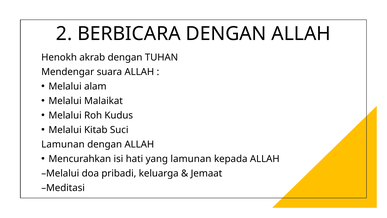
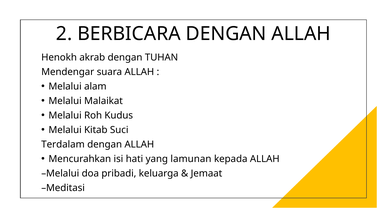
Lamunan at (63, 144): Lamunan -> Terdalam
